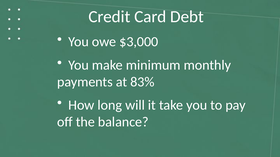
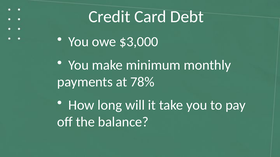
83%: 83% -> 78%
